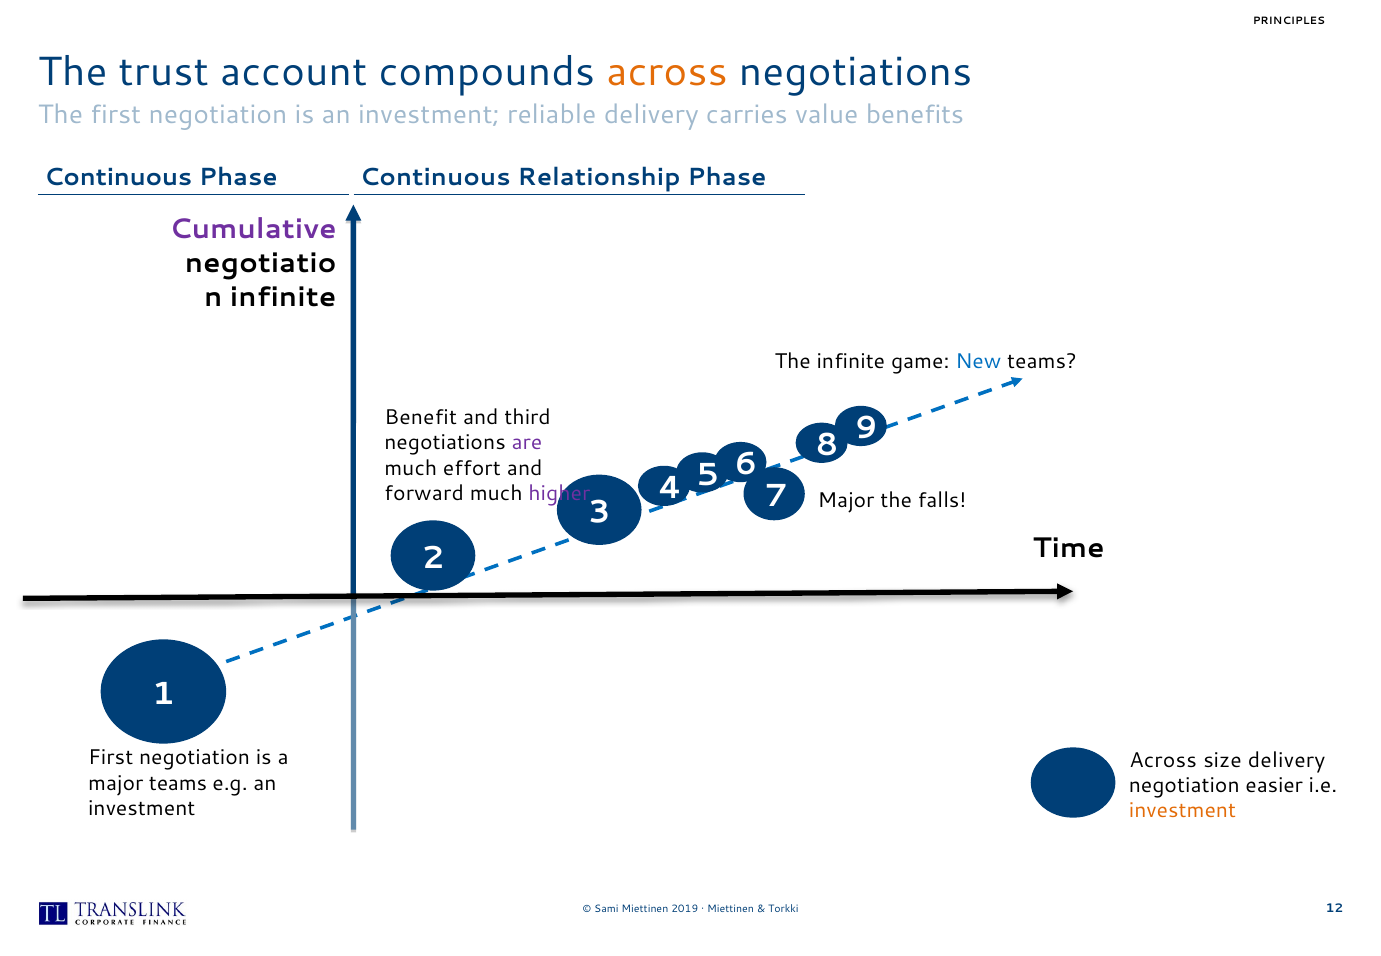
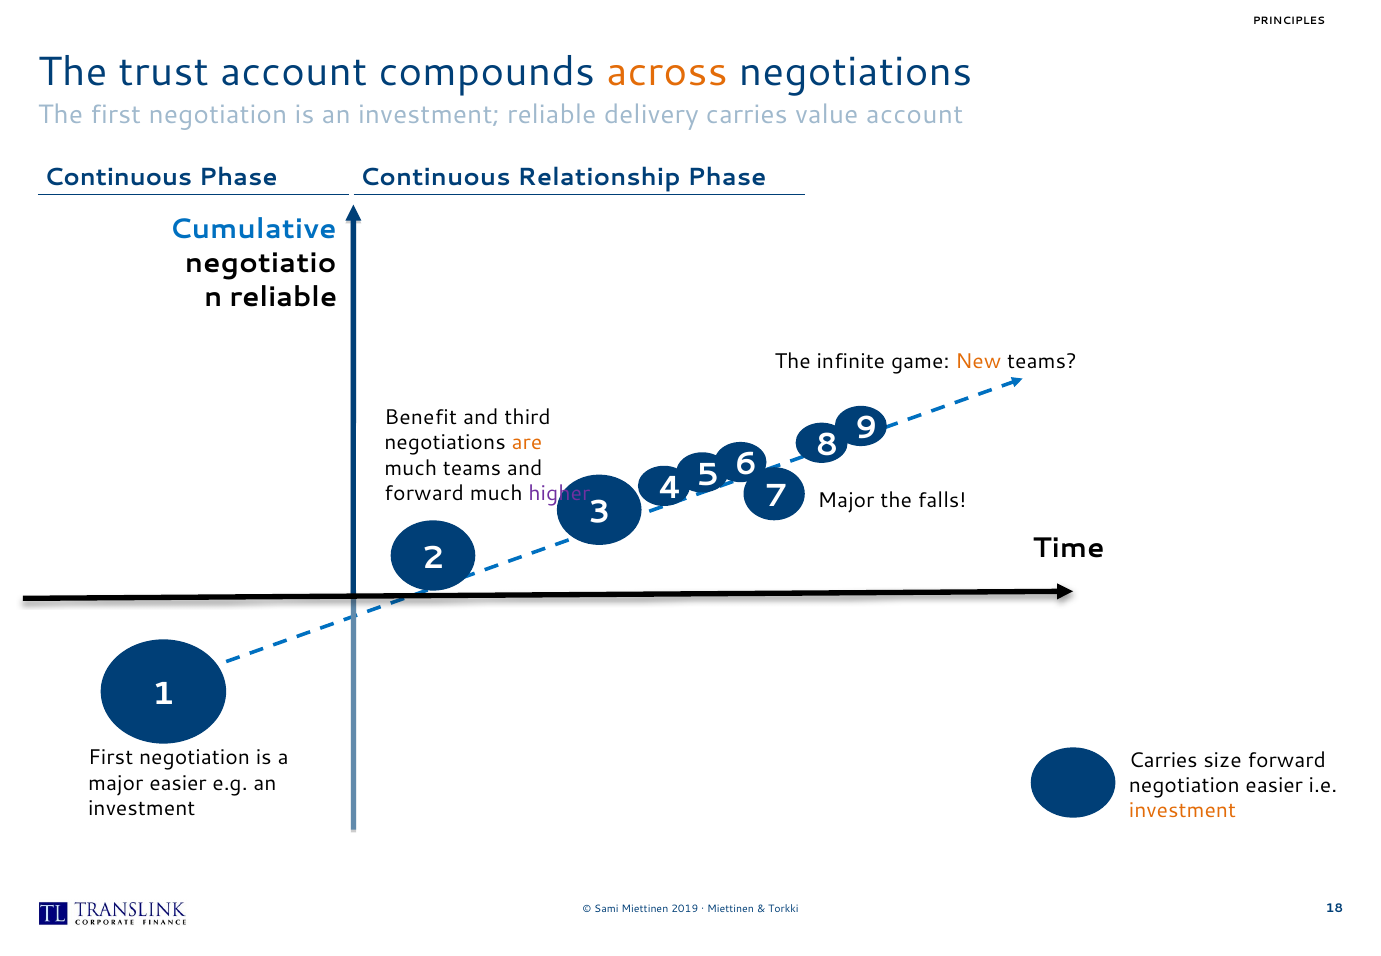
value benefits: benefits -> account
Cumulative colour: purple -> blue
infinite at (283, 297): infinite -> reliable
New colour: blue -> orange
are colour: purple -> orange
much effort: effort -> teams
Across at (1163, 760): Across -> Carries
size delivery: delivery -> forward
major teams: teams -> easier
12: 12 -> 18
